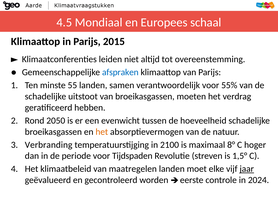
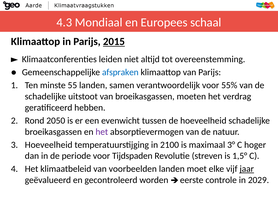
4.5: 4.5 -> 4.3
2015 underline: none -> present
het at (102, 131) colour: orange -> purple
Verbranding at (49, 144): Verbranding -> Hoeveelheid
8°: 8° -> 3°
maatregelen: maatregelen -> voorbeelden
2024: 2024 -> 2029
